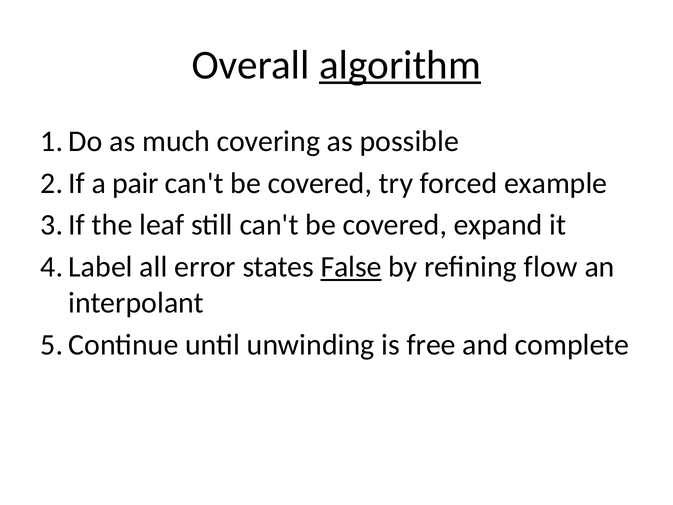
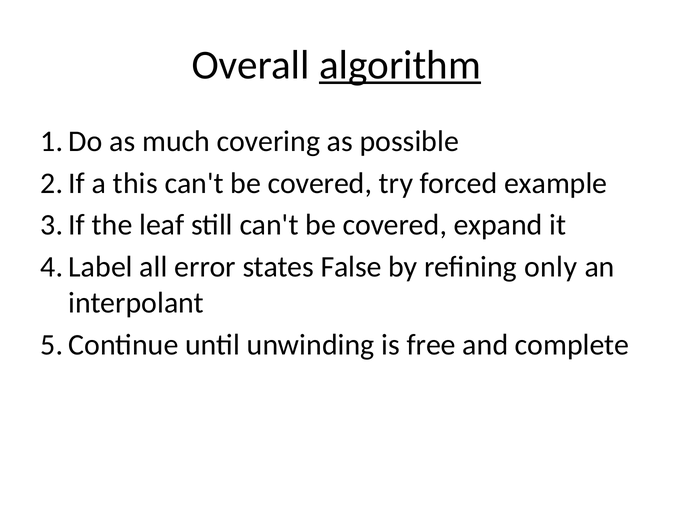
pair: pair -> this
False underline: present -> none
flow: flow -> only
